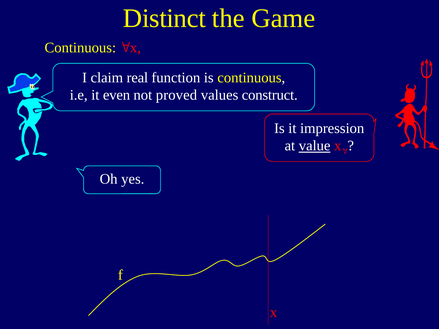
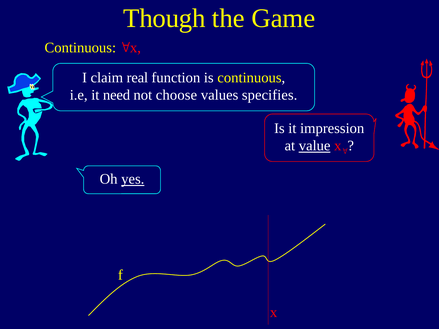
Distinct: Distinct -> Though
even: even -> need
proved: proved -> choose
construct: construct -> specifies
yes underline: none -> present
